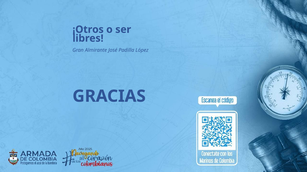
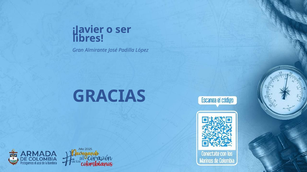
¡Otros: ¡Otros -> ¡Javier
